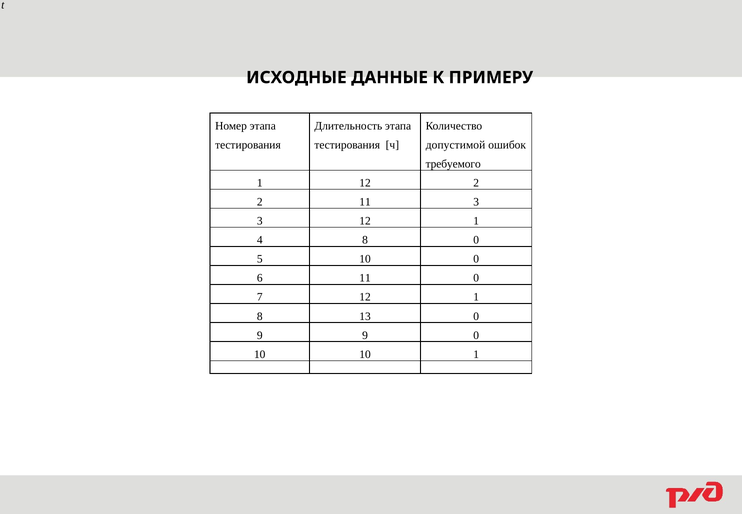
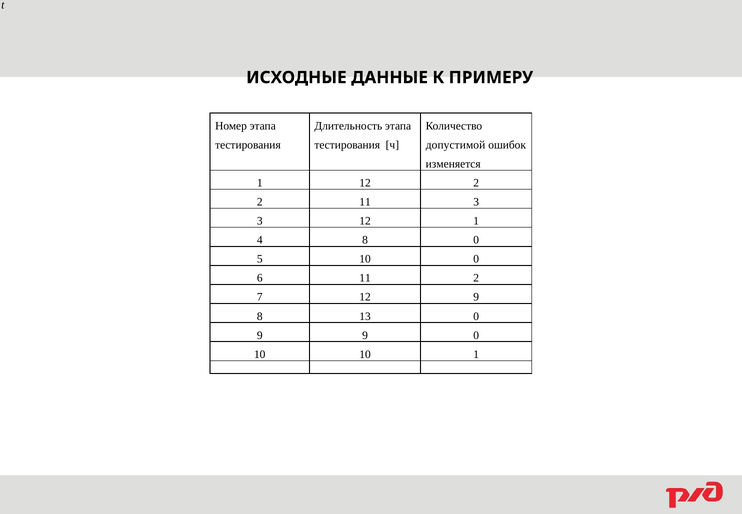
требуемого: требуемого -> изменяется
11 0: 0 -> 2
7 12 1: 1 -> 9
